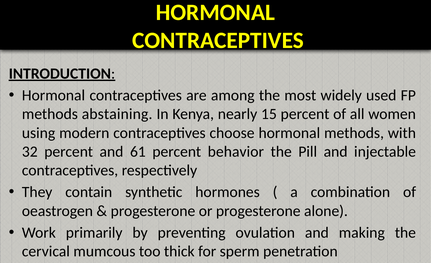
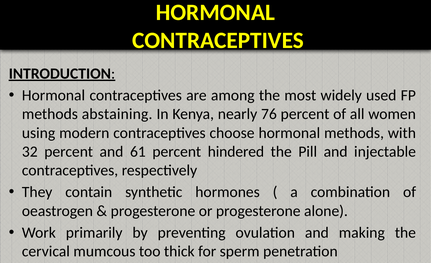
15: 15 -> 76
behavior: behavior -> hindered
